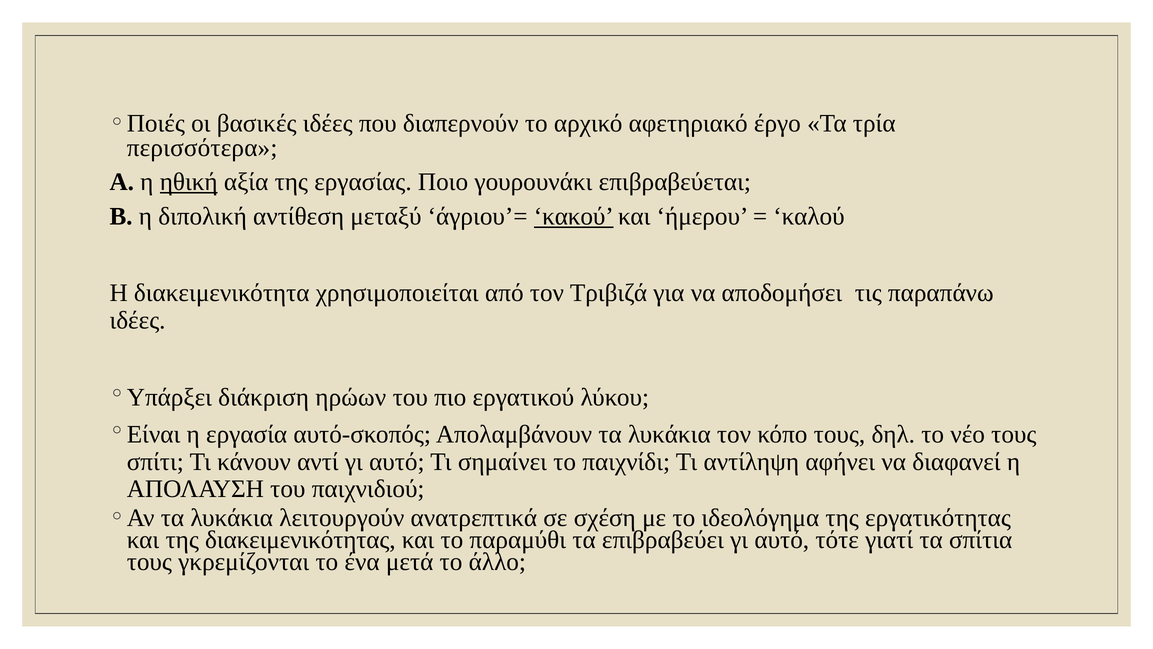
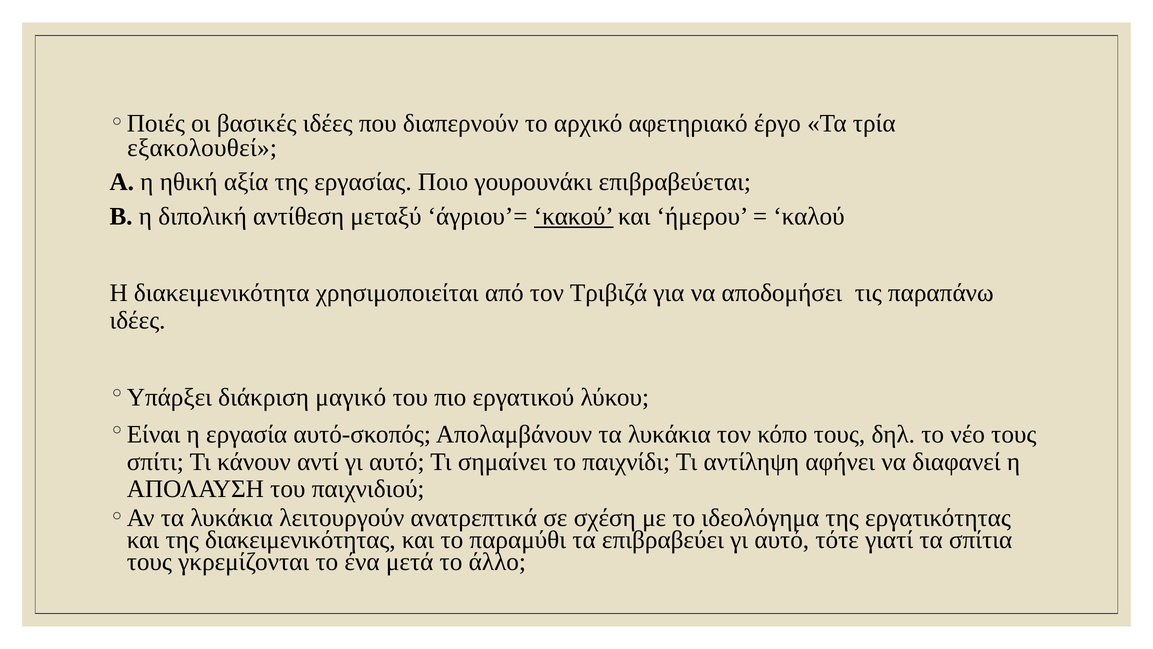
περισσότερα: περισσότερα -> εξακολουθεί
ηθική underline: present -> none
ηρώων: ηρώων -> μαγικό
